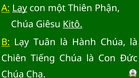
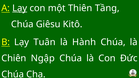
Phận: Phận -> Tầng
Kitô underline: present -> none
Tiếng: Tiếng -> Ngập
